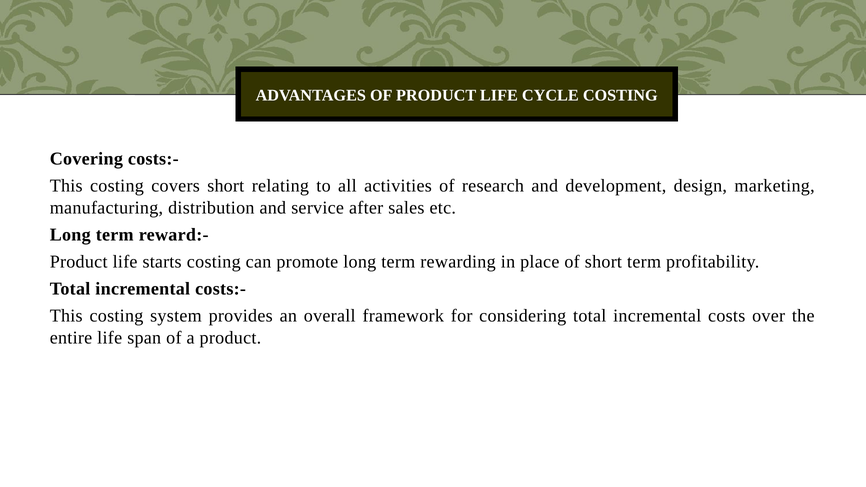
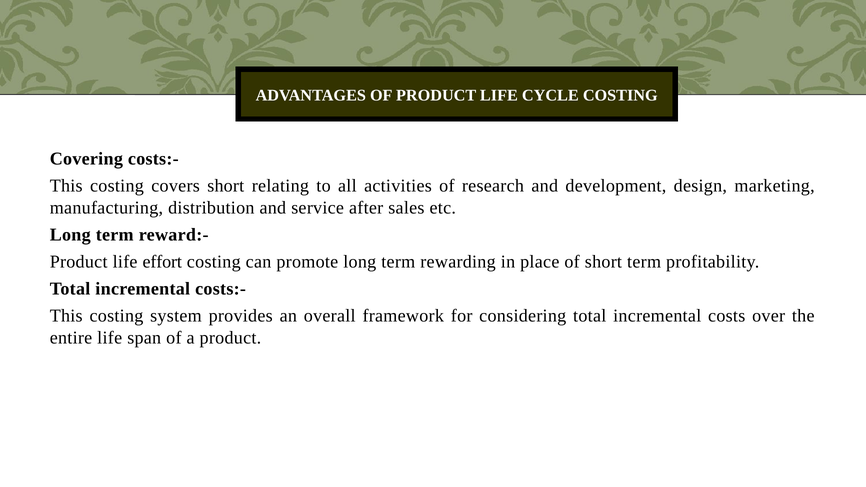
starts: starts -> effort
